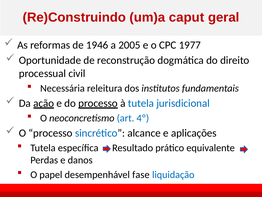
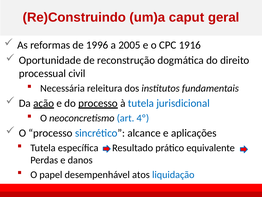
1946: 1946 -> 1996
1977: 1977 -> 1916
fase: fase -> atos
